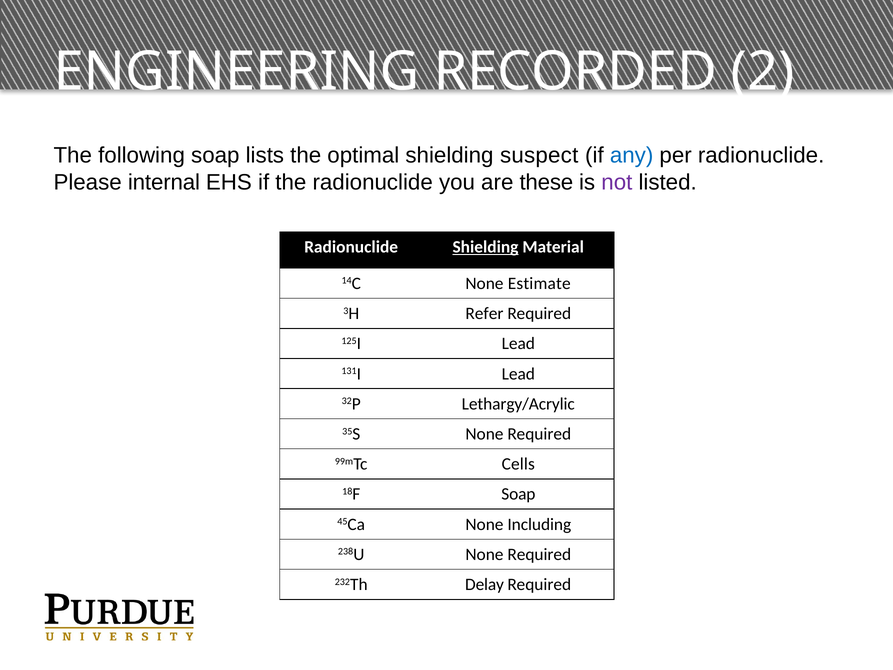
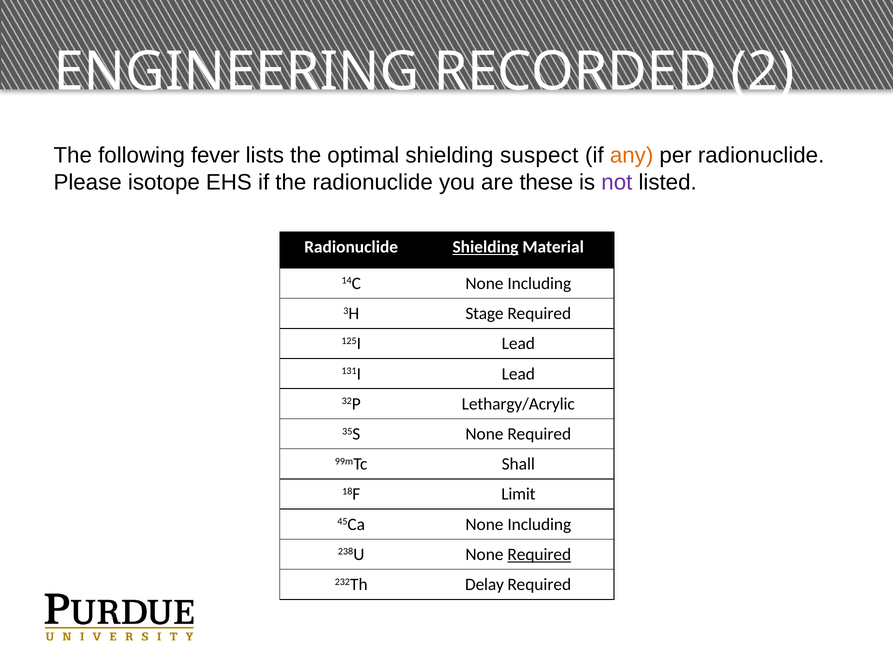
following soap: soap -> fever
any colour: blue -> orange
internal: internal -> isotope
14C None Estimate: Estimate -> Including
Refer: Refer -> Stage
Cells: Cells -> Shall
18F Soap: Soap -> Limit
Required at (539, 554) underline: none -> present
